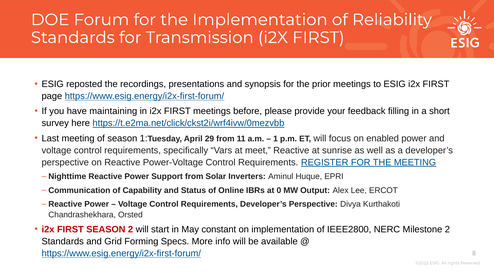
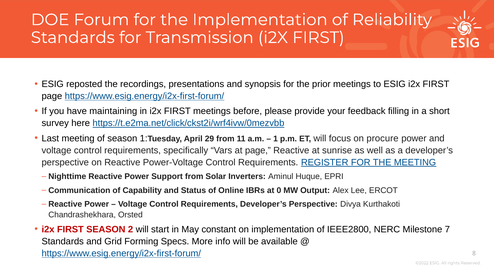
enabled: enabled -> procure
at meet: meet -> page
Milestone 2: 2 -> 7
